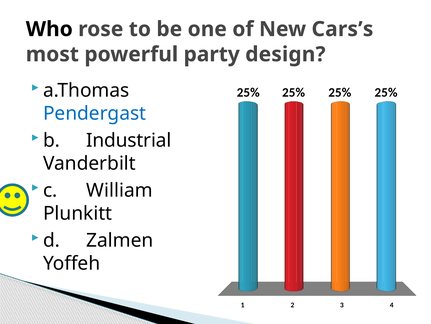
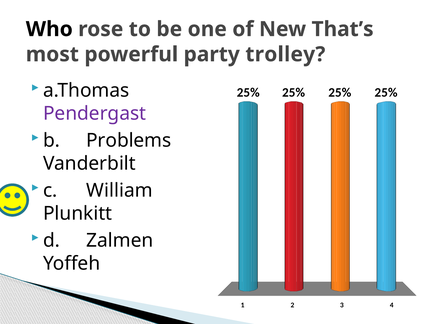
Cars’s: Cars’s -> That’s
design: design -> trolley
Pendergast colour: blue -> purple
Industrial: Industrial -> Problems
